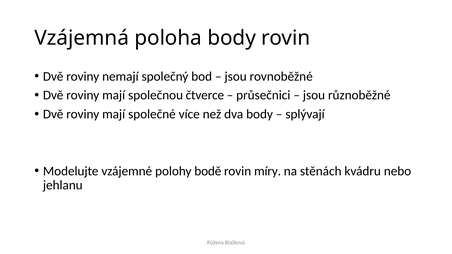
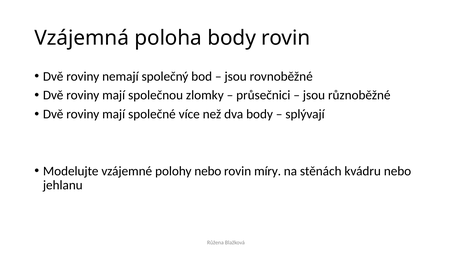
čtverce: čtverce -> zlomky
polohy bodě: bodě -> nebo
